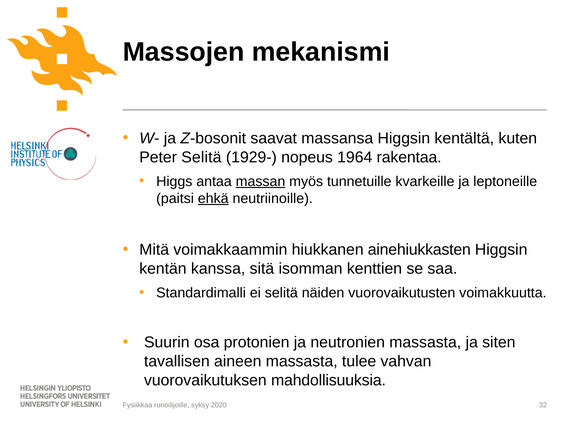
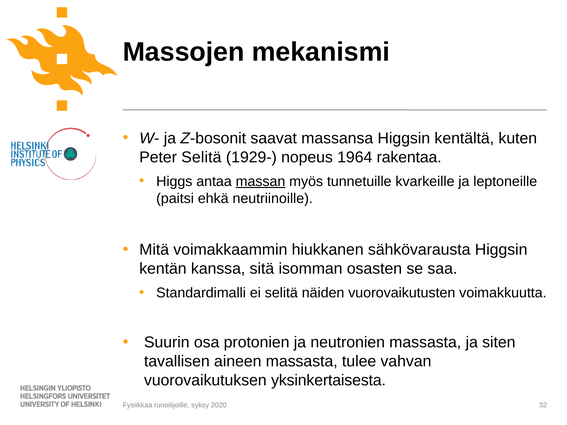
ehkä underline: present -> none
ainehiukkasten: ainehiukkasten -> sähkövarausta
kenttien: kenttien -> osasten
mahdollisuuksia: mahdollisuuksia -> yksinkertaisesta
